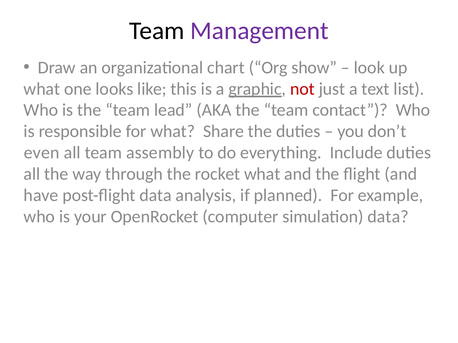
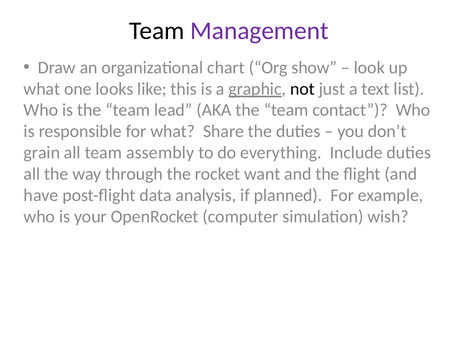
not colour: red -> black
even: even -> grain
rocket what: what -> want
simulation data: data -> wish
